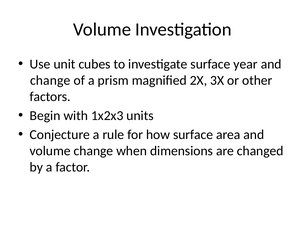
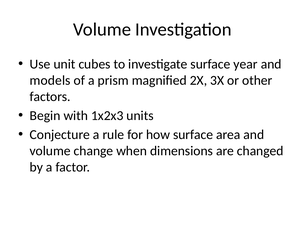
change at (50, 80): change -> models
